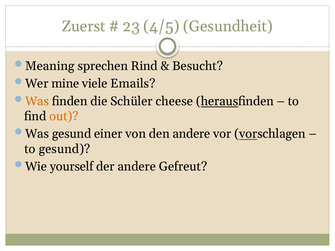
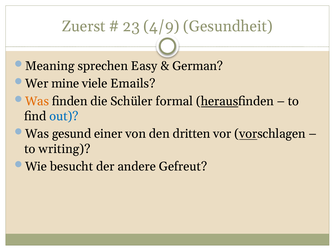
4/5: 4/5 -> 4/9
Rind: Rind -> Easy
Besucht: Besucht -> German
cheese: cheese -> formal
out colour: orange -> blue
den andere: andere -> dritten
to gesund: gesund -> writing
yourself: yourself -> besucht
